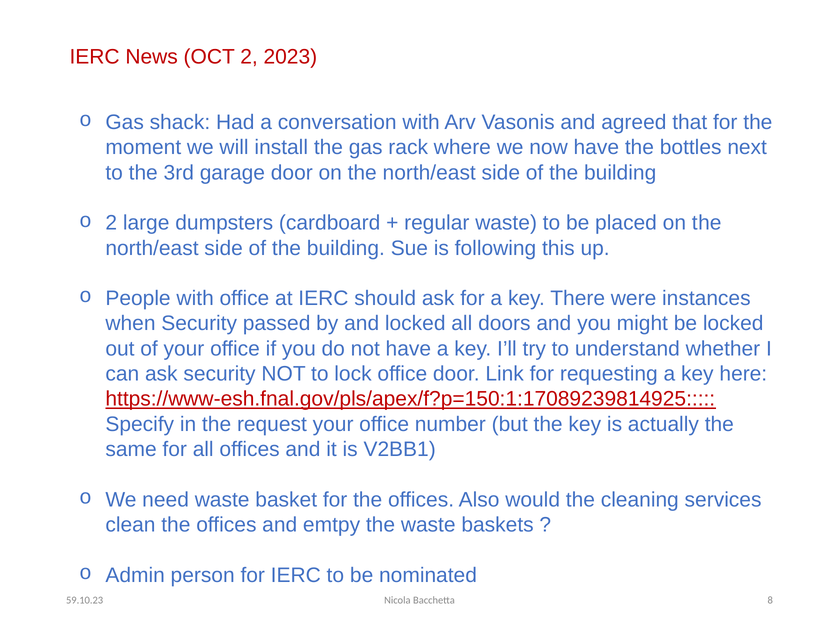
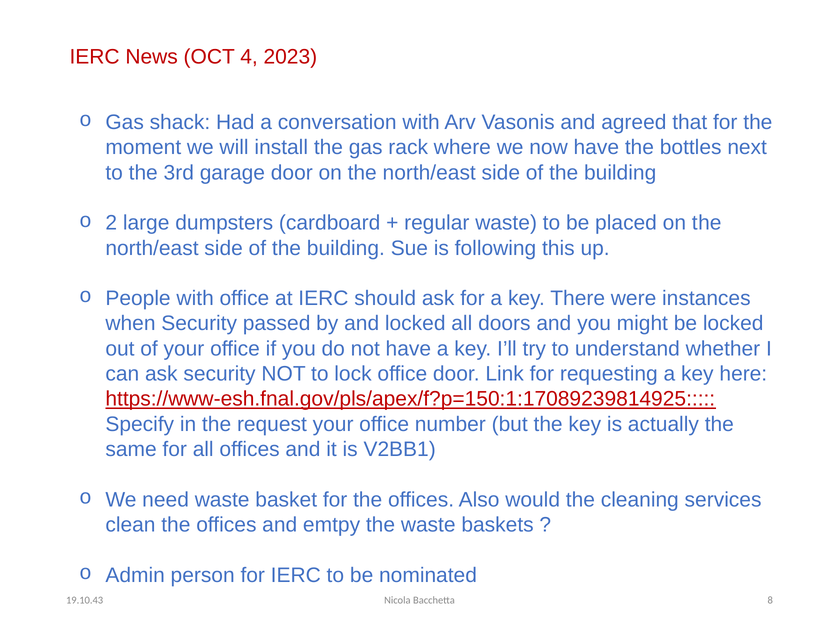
OCT 2: 2 -> 4
59.10.23: 59.10.23 -> 19.10.43
